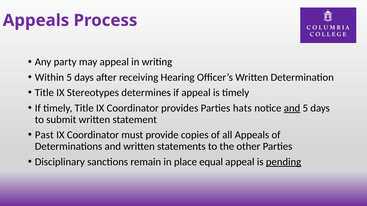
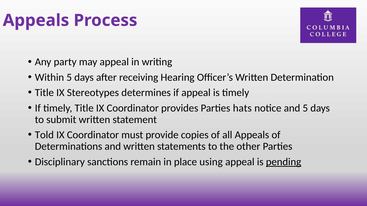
and at (292, 108) underline: present -> none
Past: Past -> Told
equal: equal -> using
